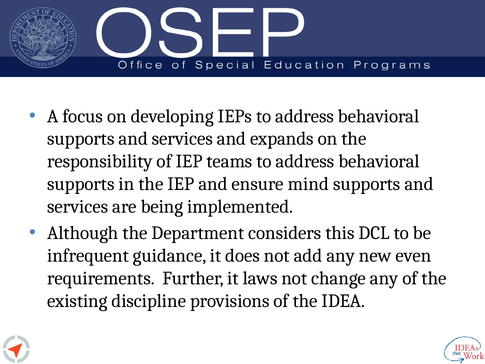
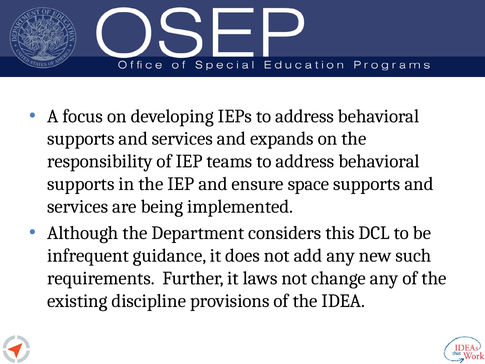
mind: mind -> space
even: even -> such
